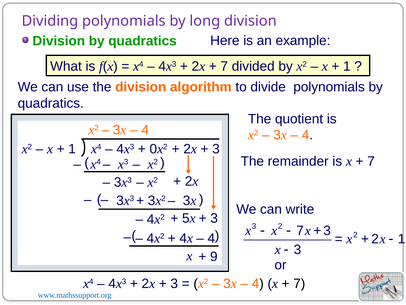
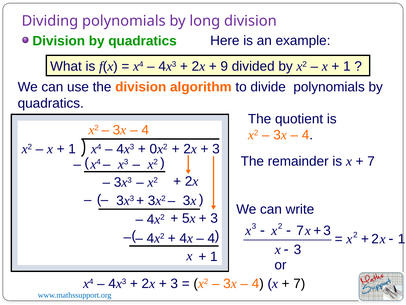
7 at (224, 66): 7 -> 9
9 at (214, 256): 9 -> 1
